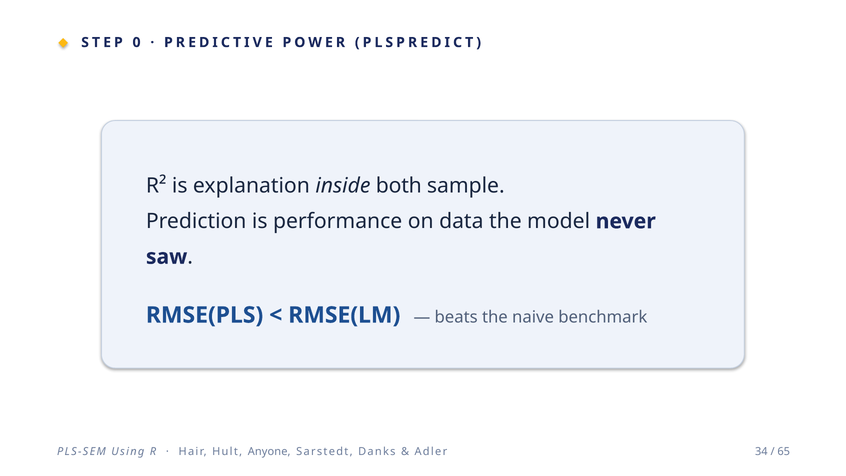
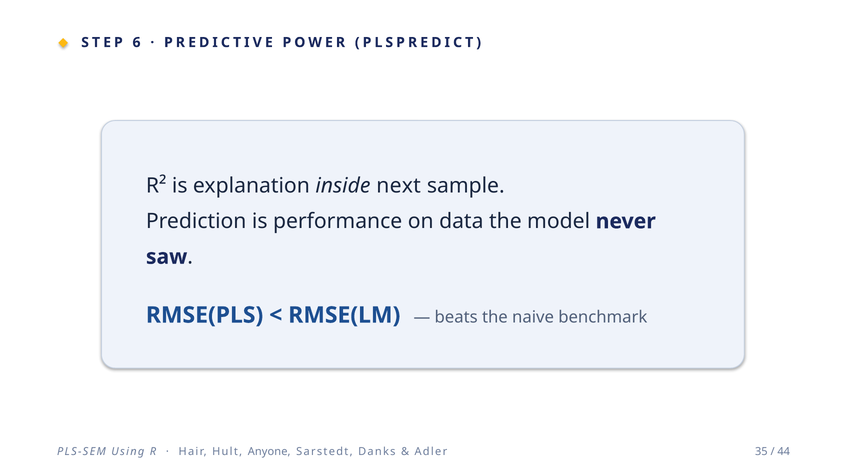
0: 0 -> 6
both: both -> next
34: 34 -> 35
65: 65 -> 44
